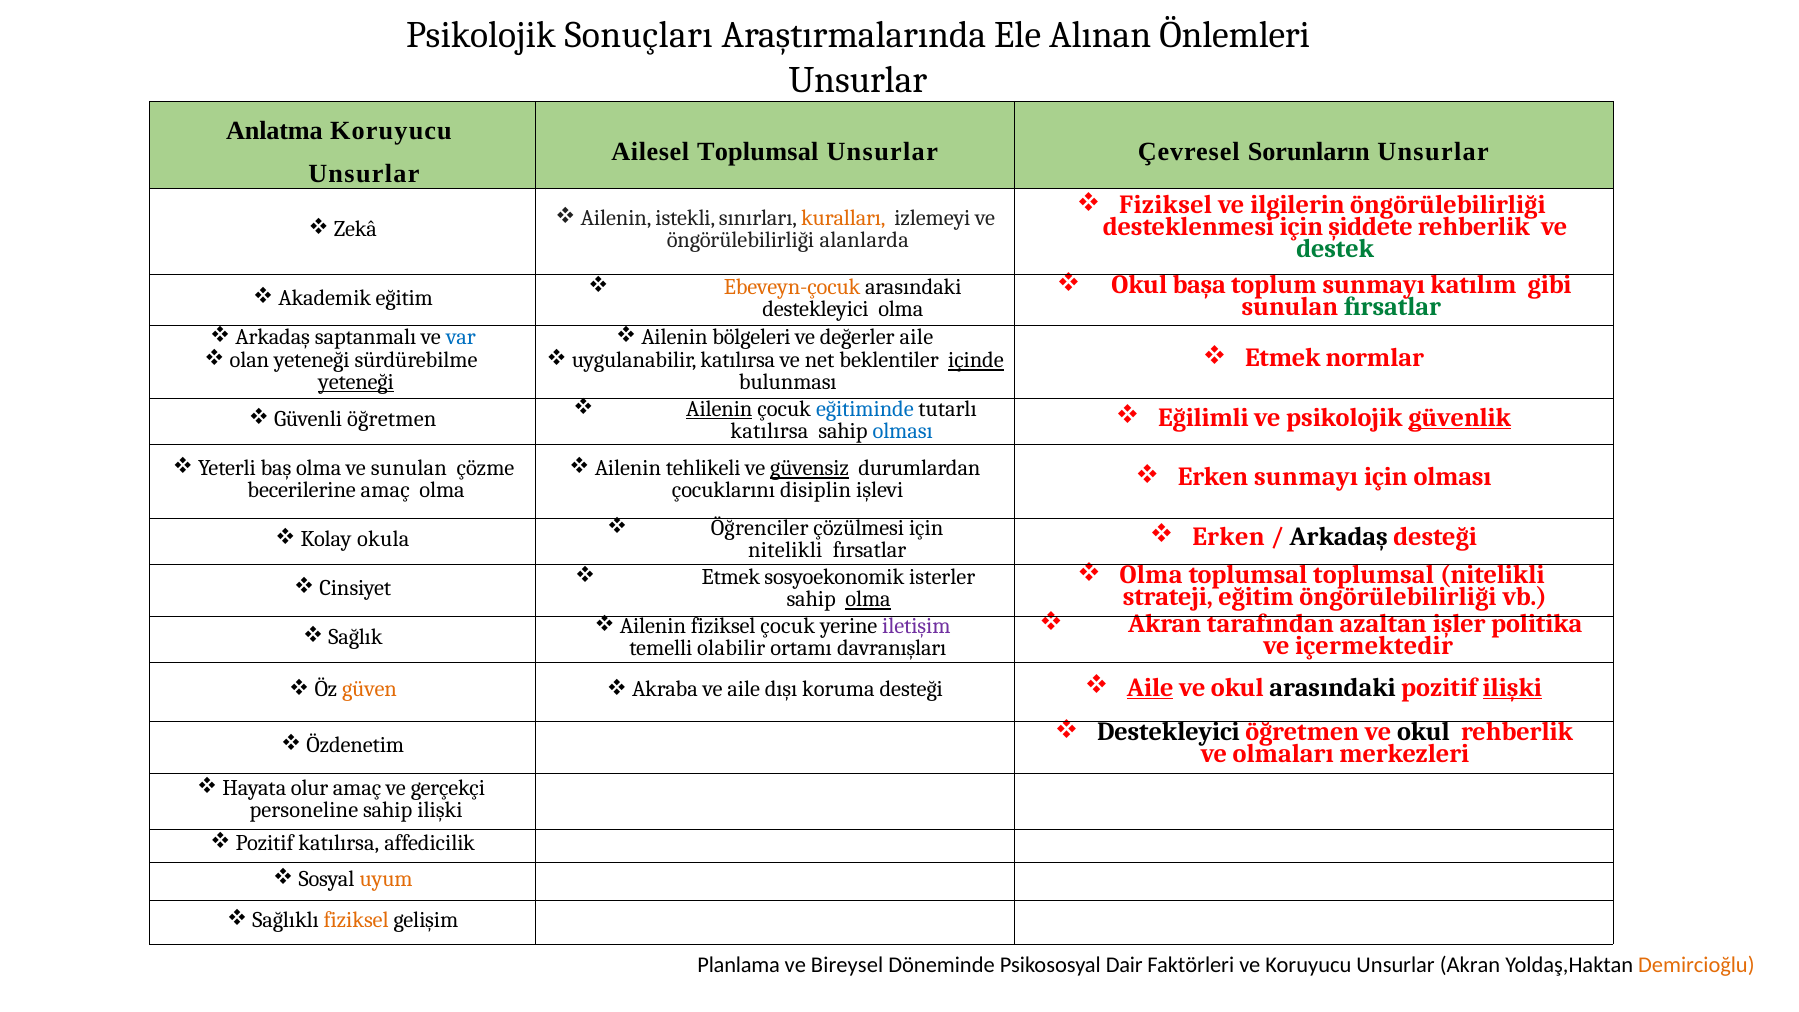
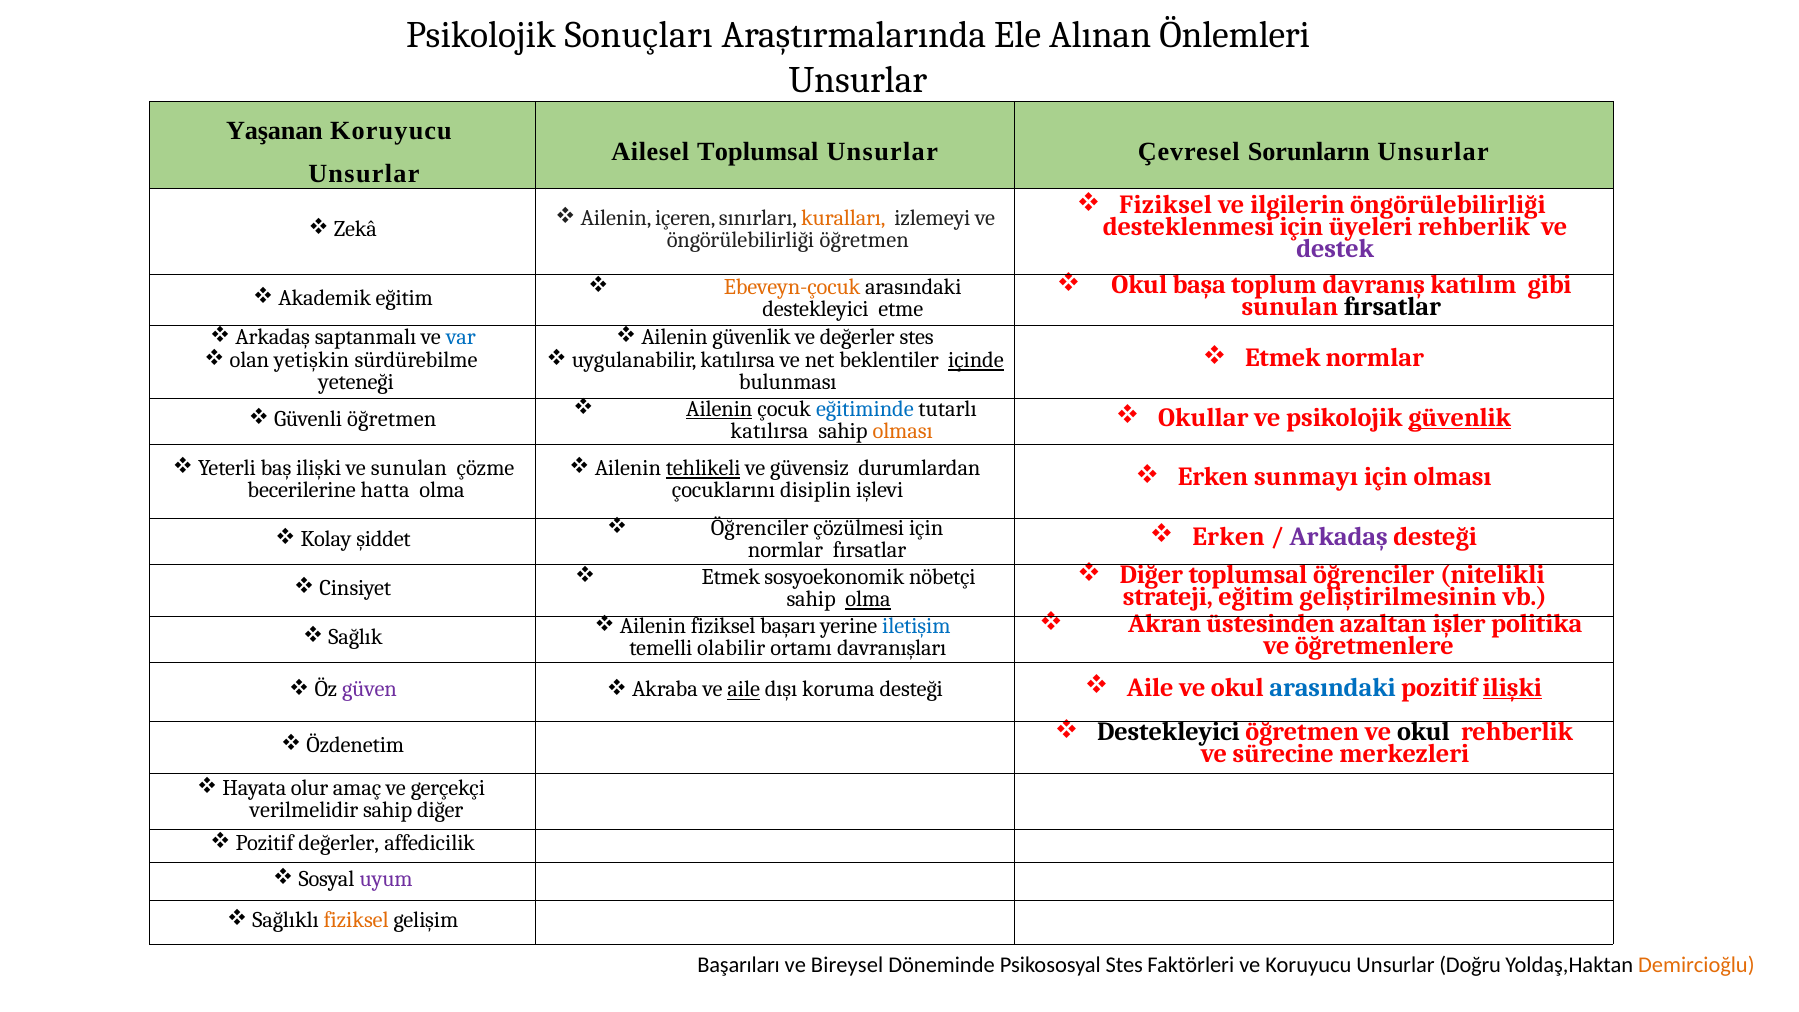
Anlatma: Anlatma -> Yaşanan
şiddete: şiddete -> üyeleri
istekli: istekli -> içeren
öngörülebilirliği alanlarda: alanlarda -> öğretmen
destek colour: green -> purple
toplum sunmayı: sunmayı -> davranış
fırsatlar at (1393, 307) colour: green -> black
destekleyici olma: olma -> etme
bölgeleri at (752, 337): bölgeleri -> güvenlik
değerler aile: aile -> stes
yeteneği at (312, 360): yeteneği -> yetişkin
yeteneği at (356, 382) underline: present -> none
Eğilimli: Eğilimli -> Okullar
olması at (903, 431) colour: blue -> orange
baş olma: olma -> ilişki
tehlikeli underline: none -> present
güvensiz underline: present -> none
becerilerine amaç: amaç -> hatta
Arkadaş colour: black -> purple
okula: okula -> şiddet
nitelikli at (785, 550): nitelikli -> normlar
Olma at (1151, 575): Olma -> Diğer
toplumsal toplumsal: toplumsal -> öğrenciler
isterler: isterler -> nöbetçi
eğitim öngörülebilirliği: öngörülebilirliği -> geliştirilmesinin
tarafından: tarafından -> üstesinden
fiziksel çocuk: çocuk -> başarı
iletişim colour: purple -> blue
içermektedir: içermektedir -> öğretmenlere
güven colour: orange -> purple
aile at (744, 690) underline: none -> present
Aile at (1150, 687) underline: present -> none
arasındaki at (1333, 687) colour: black -> blue
olmaları: olmaları -> sürecine
personeline: personeline -> verilmelidir
sahip ilişki: ilişki -> diğer
katılırsa at (339, 843): katılırsa -> değerler
uyum colour: orange -> purple
Planlama: Planlama -> Başarıları
Psikososyal Dair: Dair -> Stes
Unsurlar Akran: Akran -> Doğru
